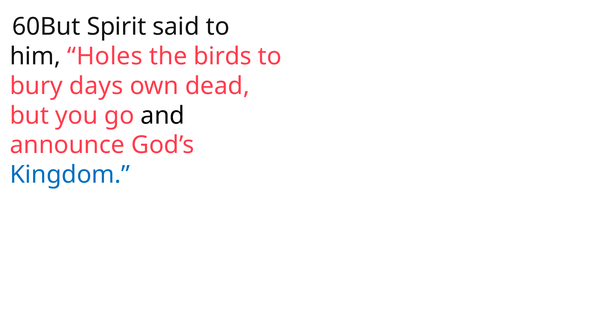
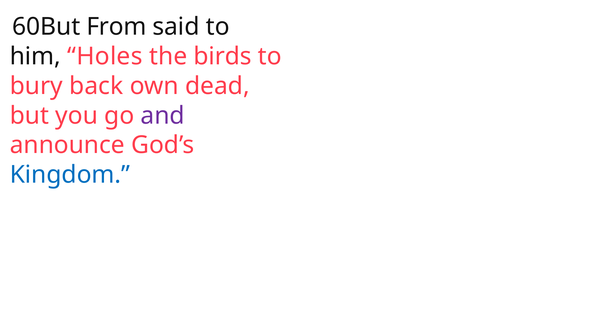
Spirit: Spirit -> From
days: days -> back
and colour: black -> purple
